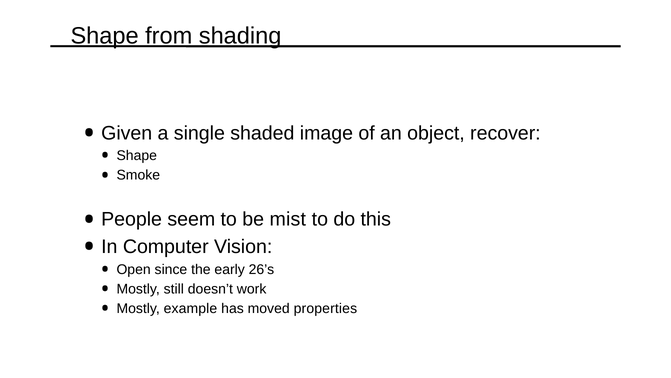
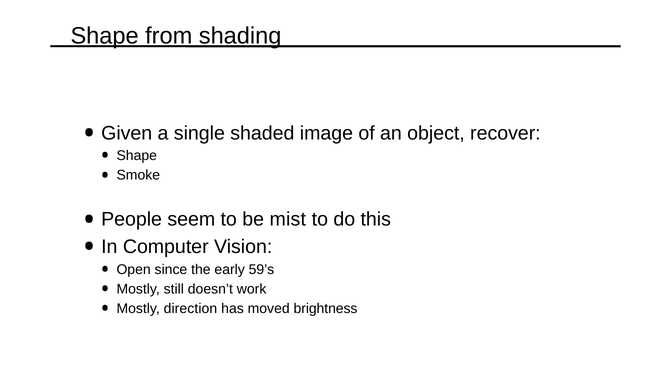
26’s: 26’s -> 59’s
example: example -> direction
properties: properties -> brightness
